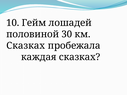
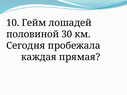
Сказках at (26, 46): Сказках -> Сегодня
каждая сказках: сказках -> прямая
